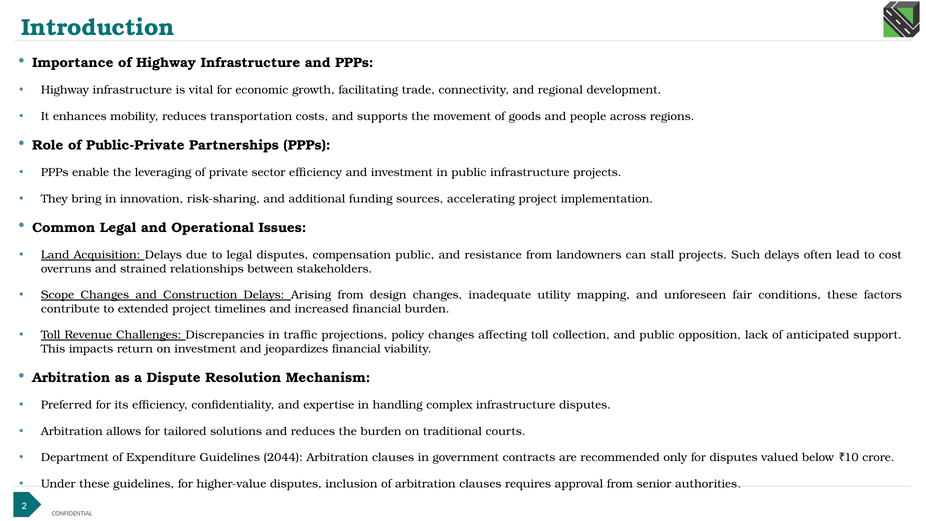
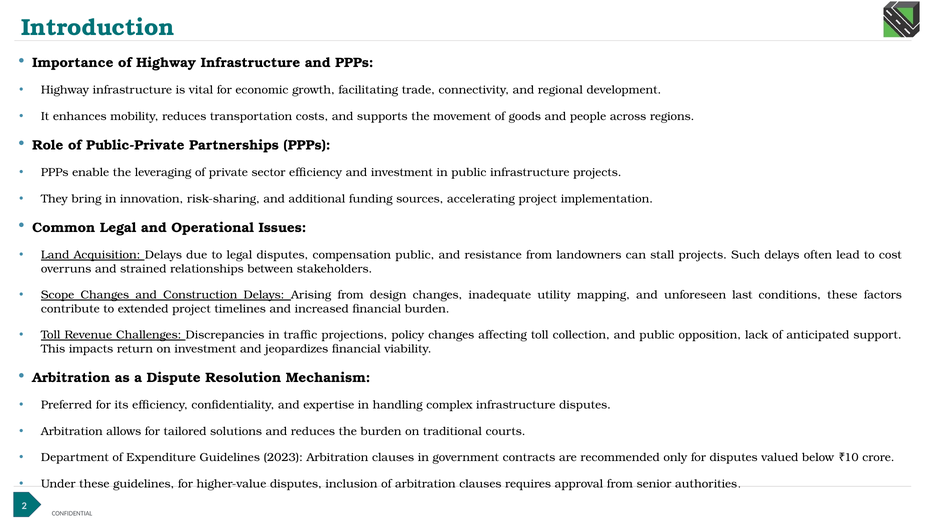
fair: fair -> last
2044: 2044 -> 2023
